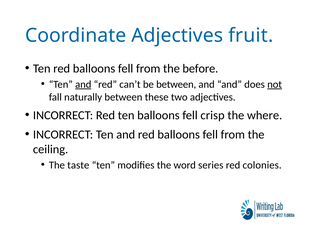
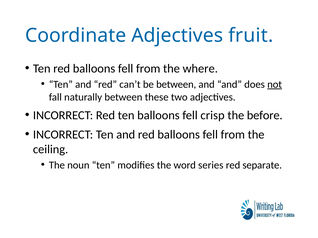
before: before -> where
and at (83, 85) underline: present -> none
where: where -> before
taste: taste -> noun
colonies: colonies -> separate
